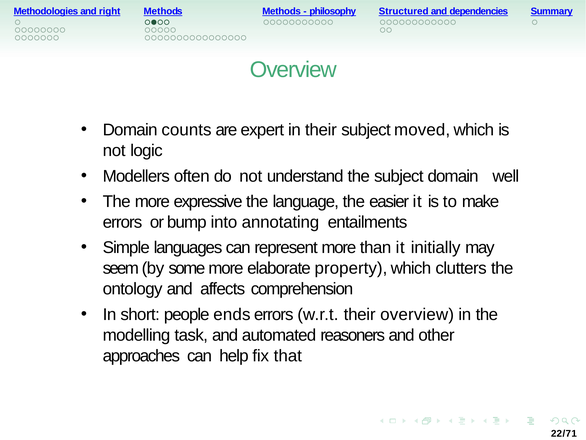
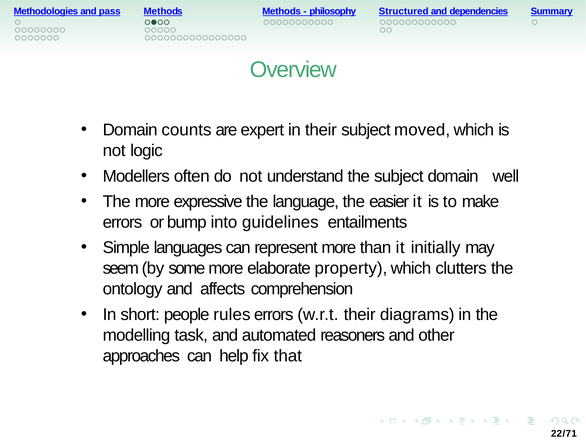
right: right -> pass
annotating: annotating -> guidelines
ends: ends -> rules
their overview: overview -> diagrams
